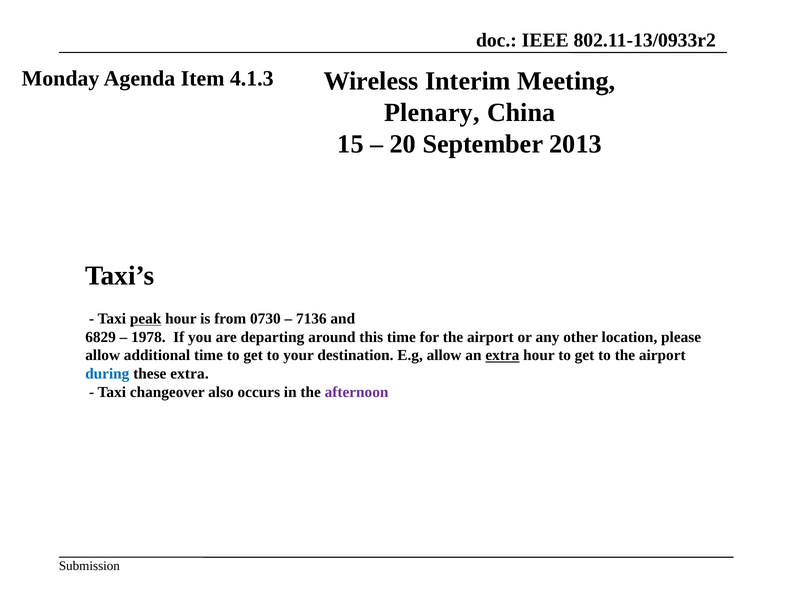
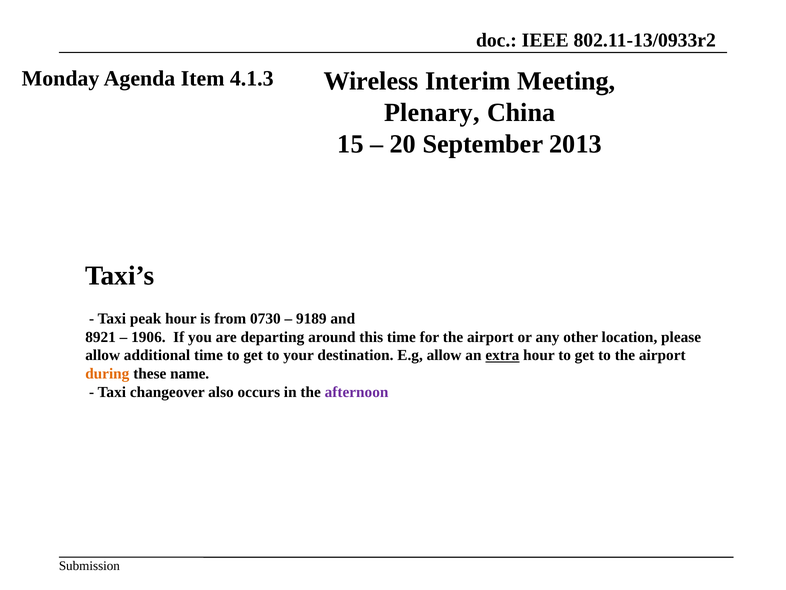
peak underline: present -> none
7136: 7136 -> 9189
6829: 6829 -> 8921
1978: 1978 -> 1906
during colour: blue -> orange
these extra: extra -> name
